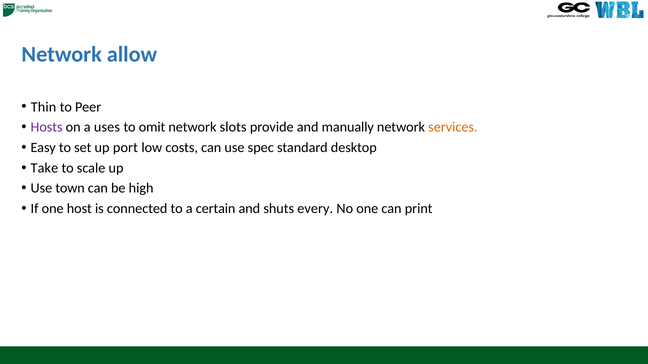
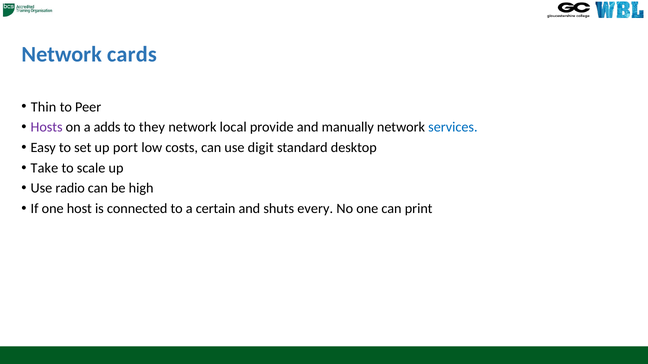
allow: allow -> cards
uses: uses -> adds
omit: omit -> they
slots: slots -> local
services colour: orange -> blue
spec: spec -> digit
town: town -> radio
